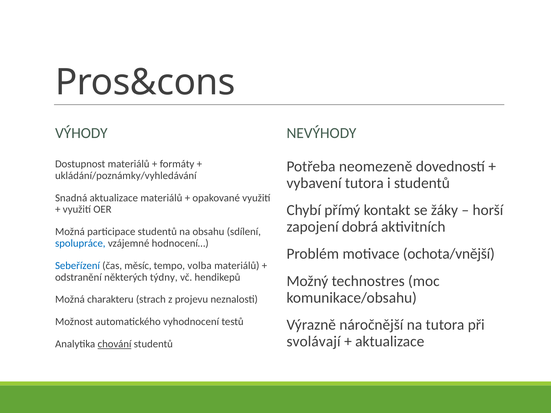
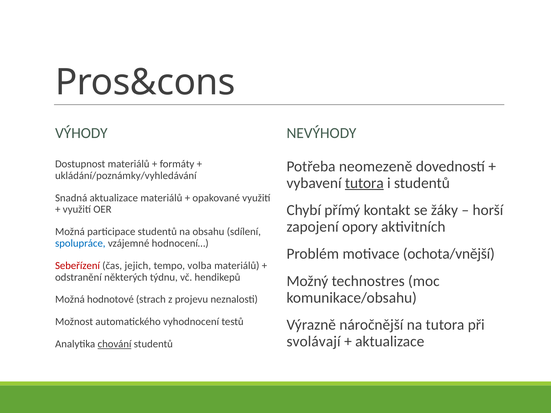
tutora at (364, 183) underline: none -> present
dobrá: dobrá -> opory
Sebeřízení colour: blue -> red
měsíc: měsíc -> jejich
týdny: týdny -> týdnu
charakteru: charakteru -> hodnotové
